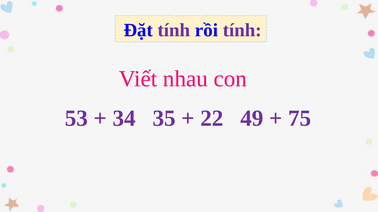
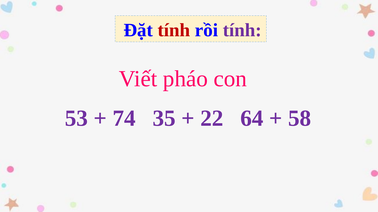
tính at (174, 30) colour: purple -> red
nhau: nhau -> pháo
34: 34 -> 74
49: 49 -> 64
75: 75 -> 58
